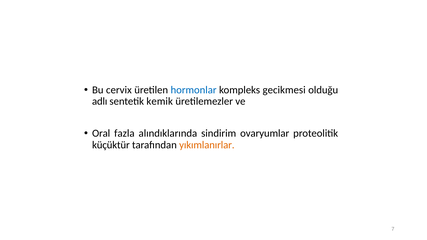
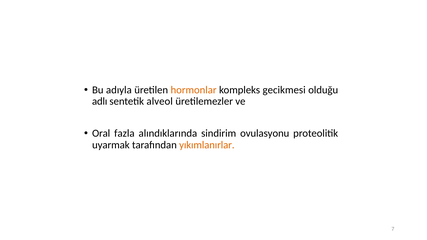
cervix: cervix -> adıyla
hormonlar colour: blue -> orange
kemik: kemik -> alveol
ovaryumlar: ovaryumlar -> ovulasyonu
küçüktür: küçüktür -> uyarmak
